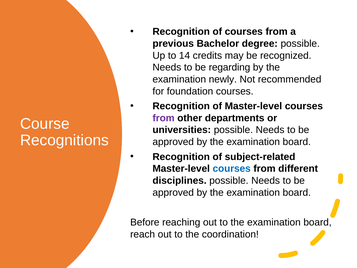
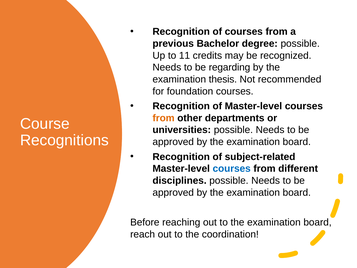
14: 14 -> 11
newly: newly -> thesis
from at (164, 118) colour: purple -> orange
